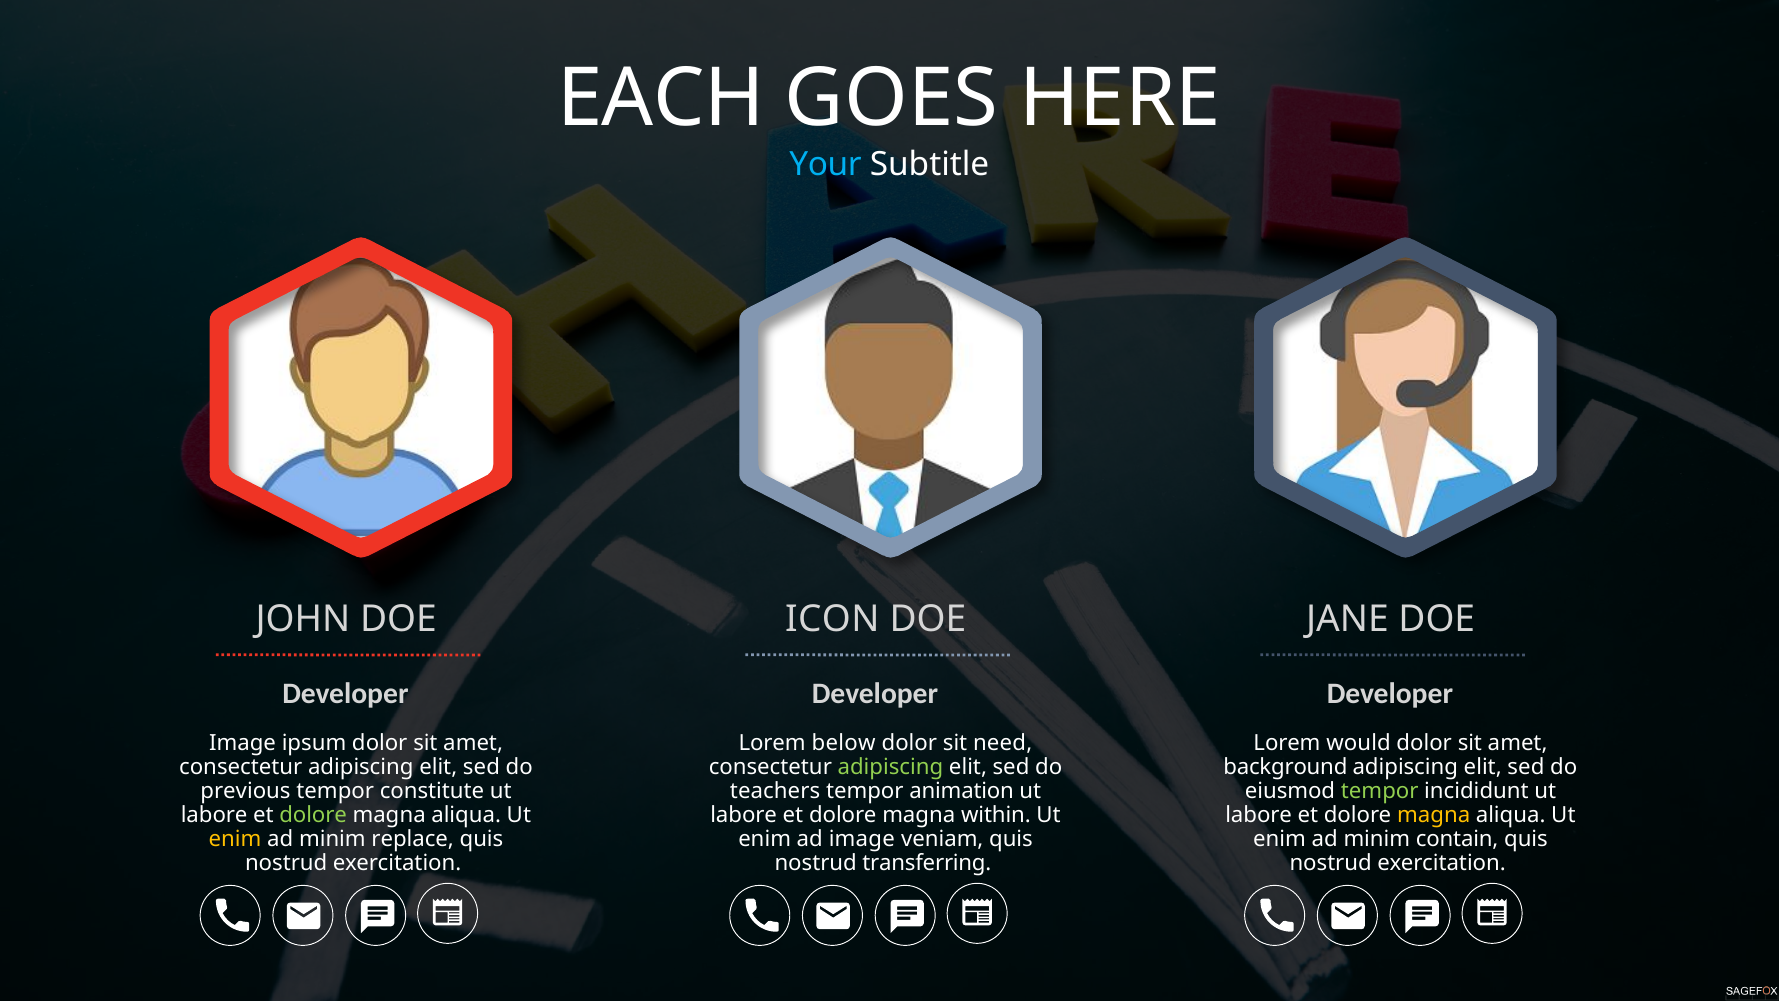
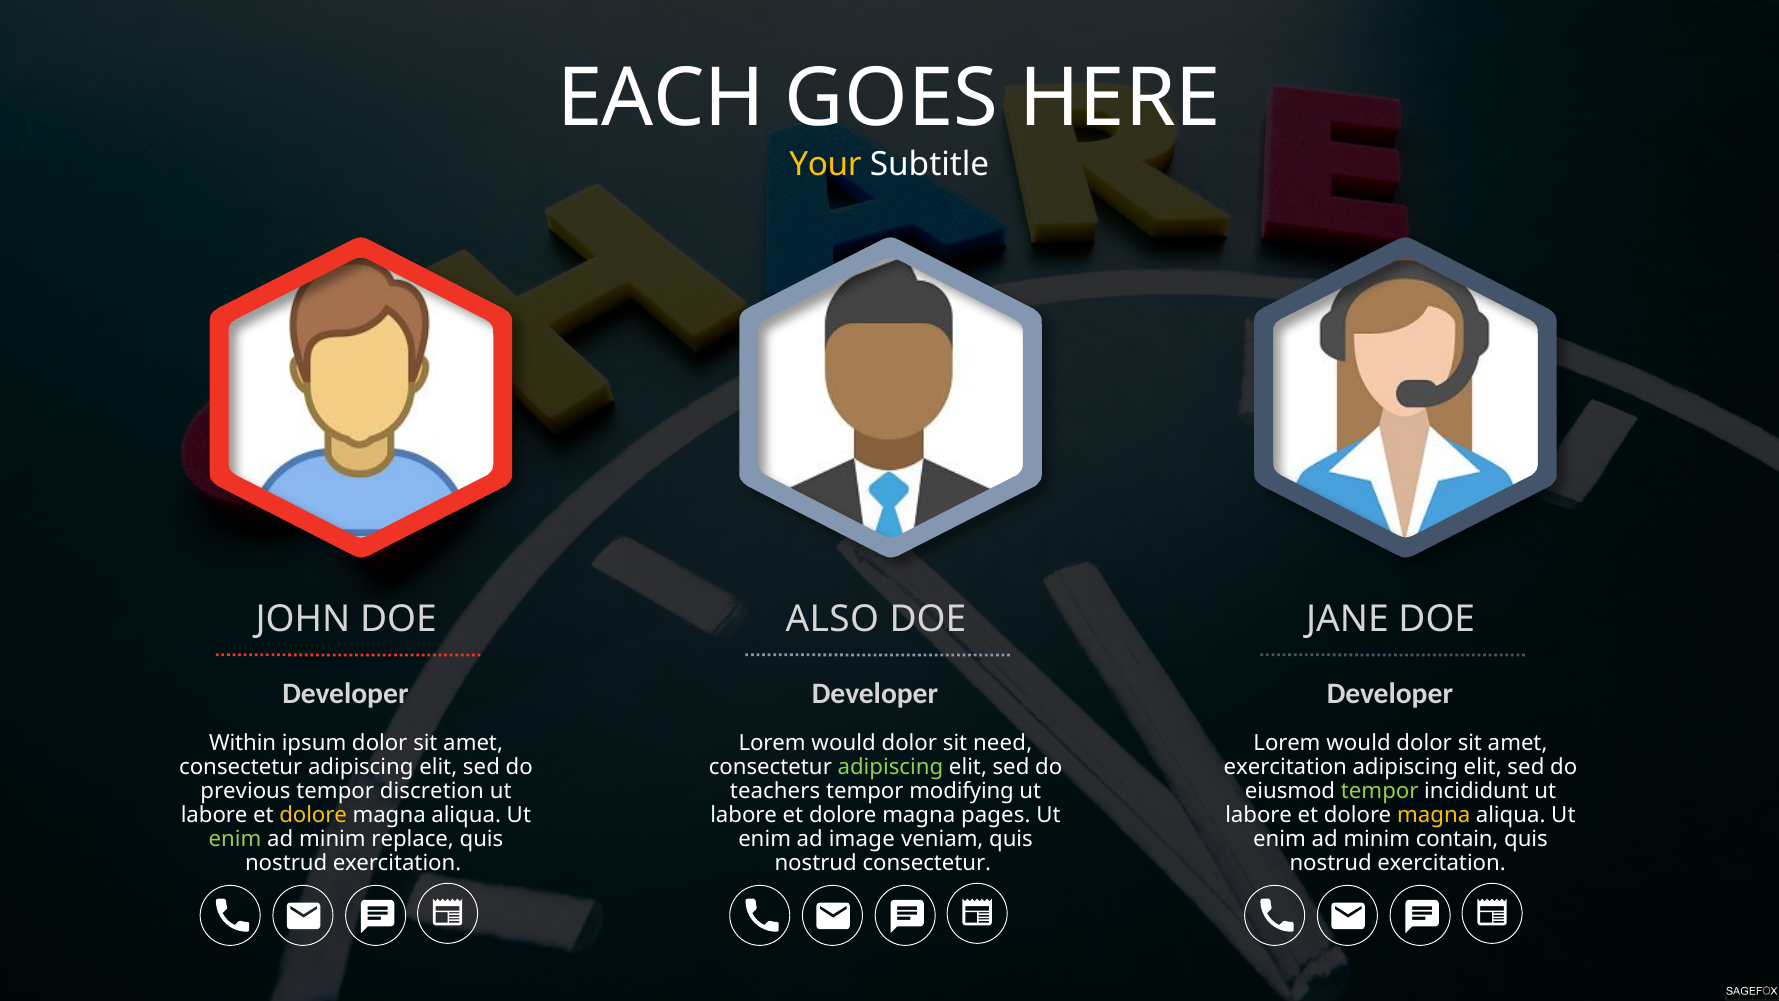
Your colour: light blue -> yellow
ICON: ICON -> ALSO
Image at (243, 743): Image -> Within
below at (844, 743): below -> would
background at (1285, 767): background -> exercitation
constitute: constitute -> discretion
animation: animation -> modifying
dolore at (313, 815) colour: light green -> yellow
within: within -> pages
enim at (235, 839) colour: yellow -> light green
nostrud transferring: transferring -> consectetur
